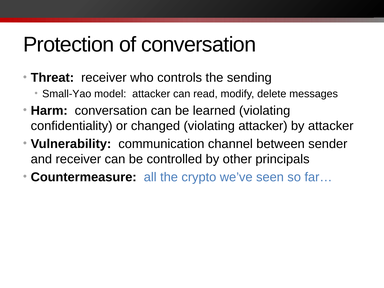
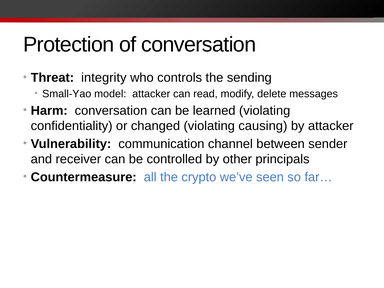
Threat receiver: receiver -> integrity
violating attacker: attacker -> causing
